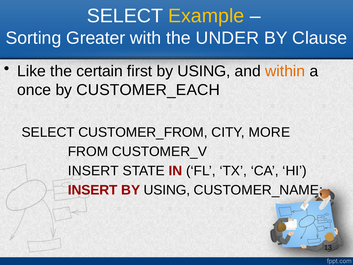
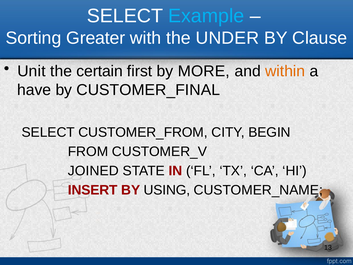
Example colour: yellow -> light blue
Like: Like -> Unit
first by USING: USING -> MORE
once: once -> have
CUSTOMER_EACH: CUSTOMER_EACH -> CUSTOMER_FINAL
MORE: MORE -> BEGIN
INSERT at (93, 171): INSERT -> JOINED
